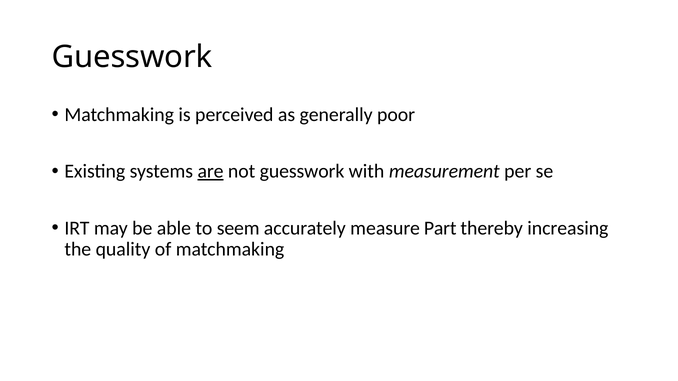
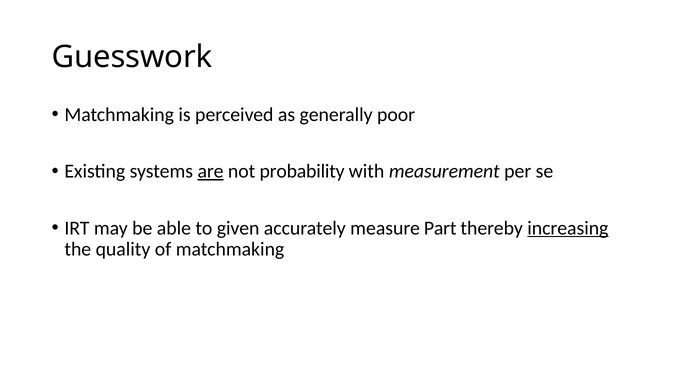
not guesswork: guesswork -> probability
seem: seem -> given
increasing underline: none -> present
